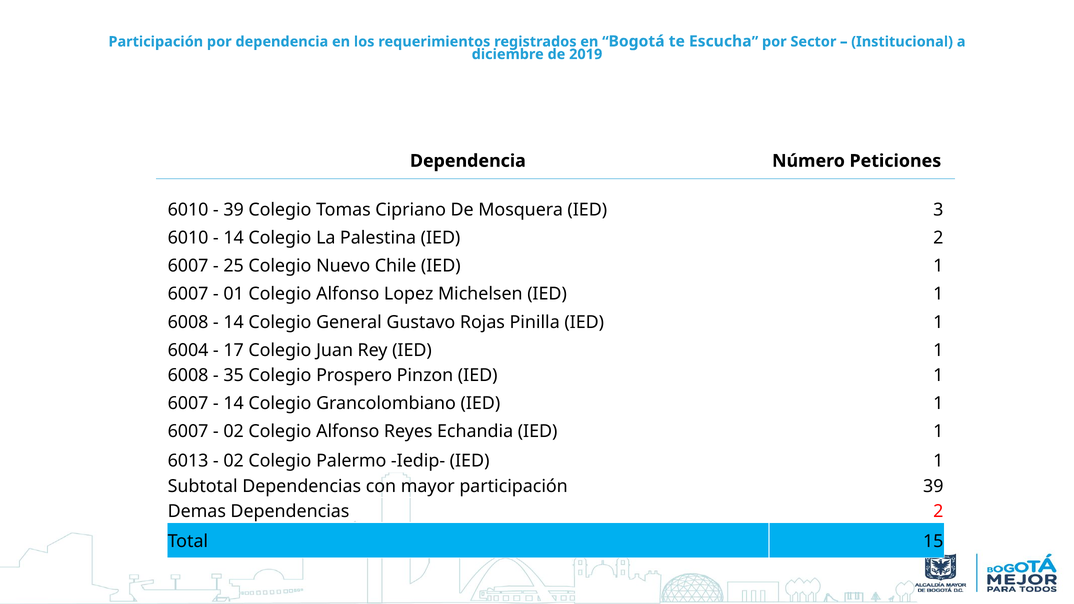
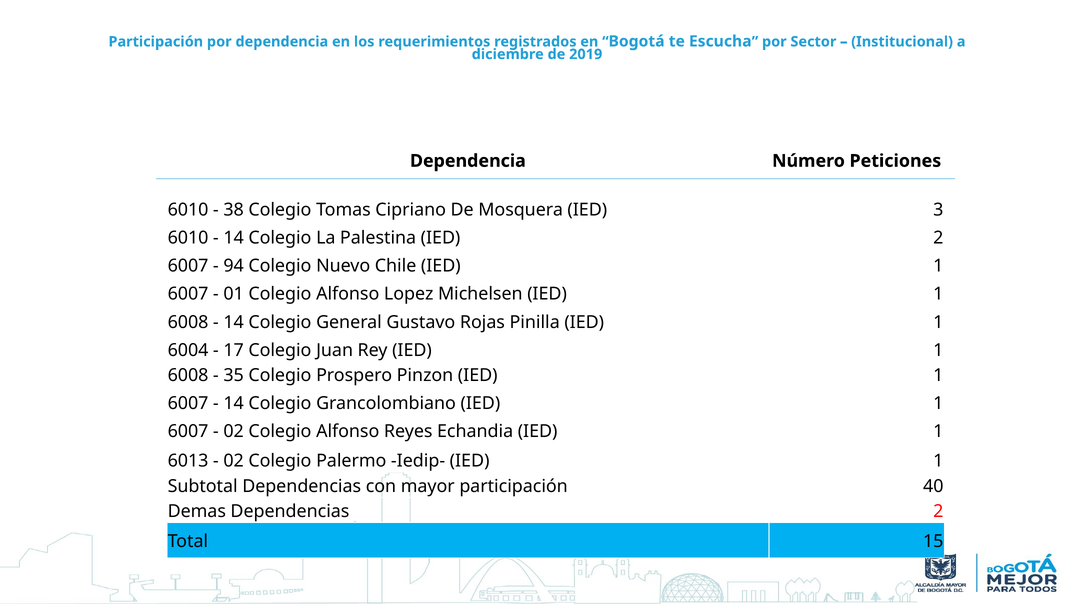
39 at (234, 210): 39 -> 38
25: 25 -> 94
participación 39: 39 -> 40
